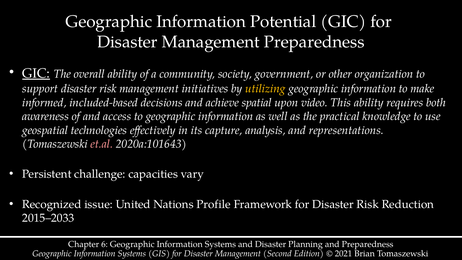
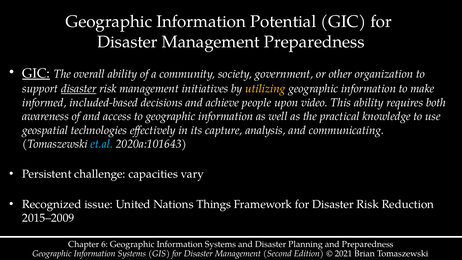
disaster at (79, 89) underline: none -> present
spatial: spatial -> people
representations: representations -> communicating
et.al colour: pink -> light blue
Profile: Profile -> Things
2015–2033: 2015–2033 -> 2015–2009
